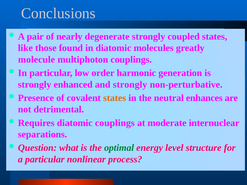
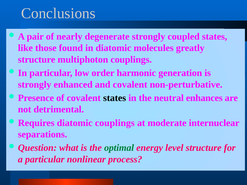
molecule at (37, 60): molecule -> structure
and strongly: strongly -> covalent
states at (115, 98) colour: orange -> black
